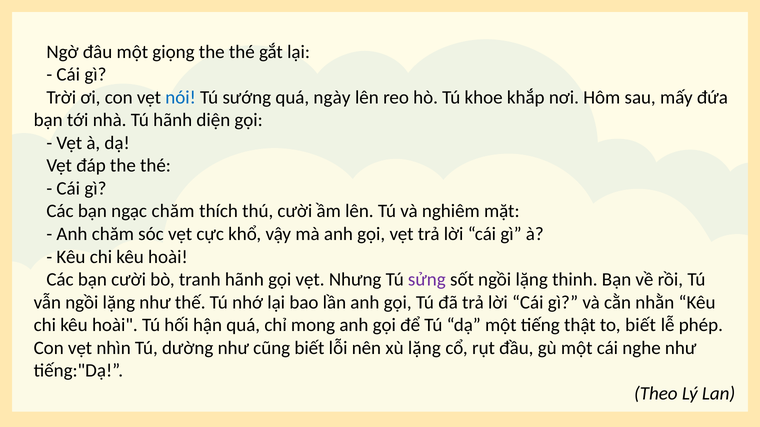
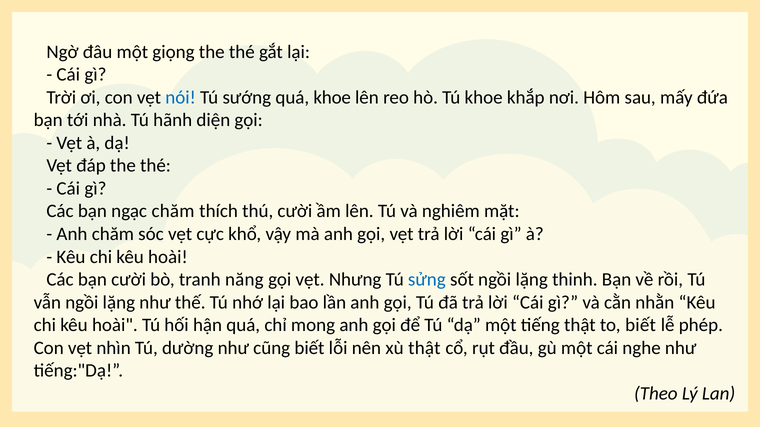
quá ngày: ngày -> khoe
tranh hãnh: hãnh -> năng
sửng colour: purple -> blue
xù lặng: lặng -> thật
